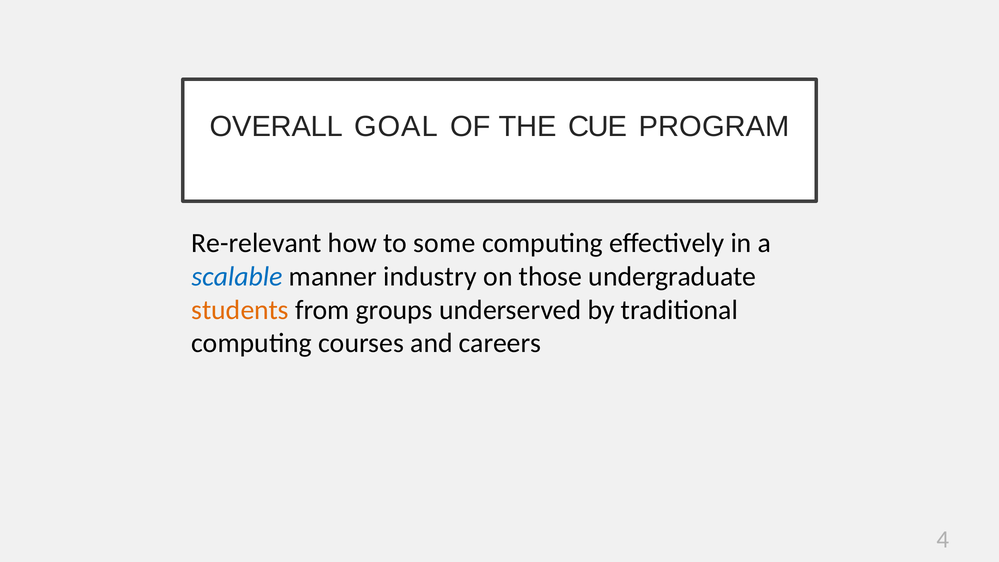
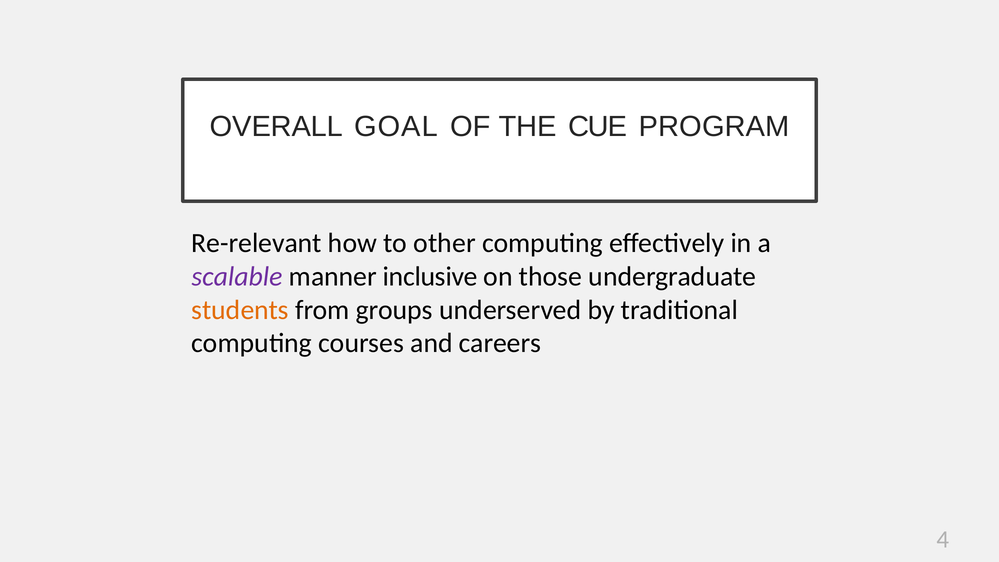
some: some -> other
scalable colour: blue -> purple
industry: industry -> inclusive
